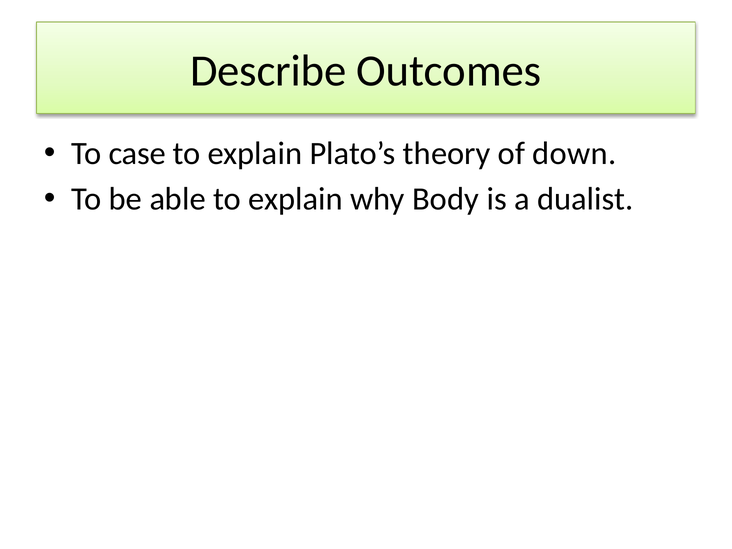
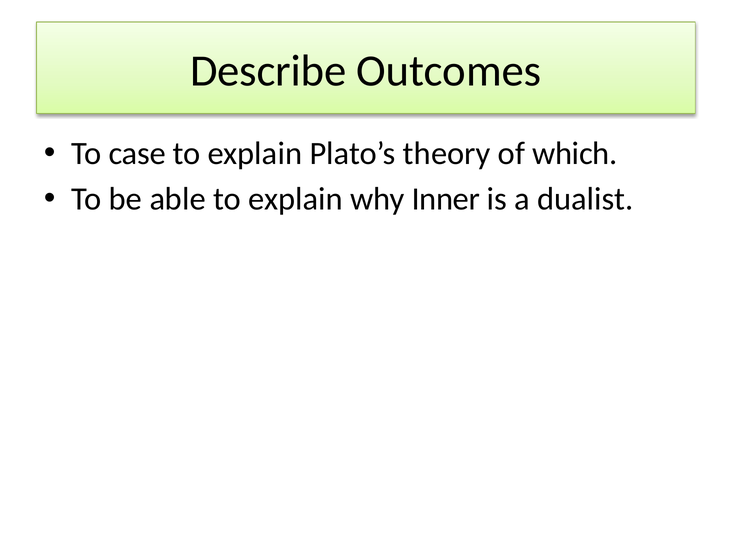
down: down -> which
Body: Body -> Inner
